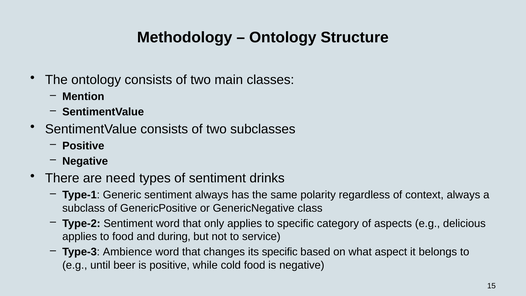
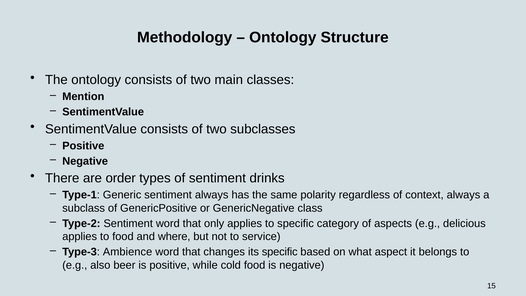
need: need -> order
during: during -> where
until: until -> also
